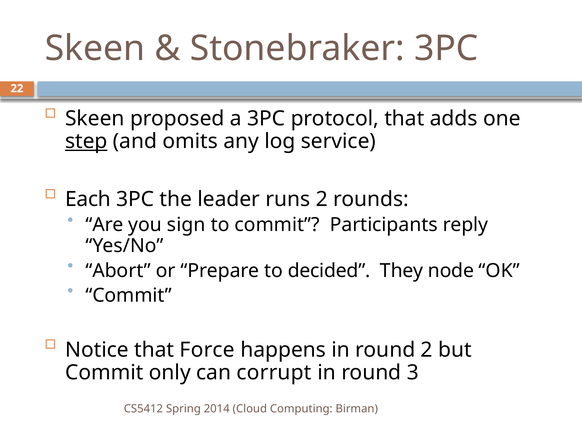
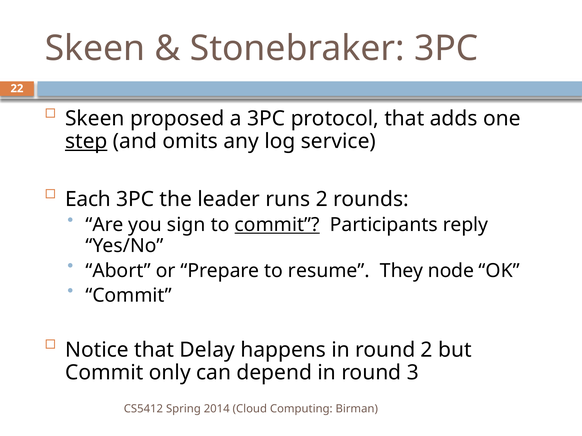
commit at (277, 225) underline: none -> present
decided: decided -> resume
Force: Force -> Delay
corrupt: corrupt -> depend
